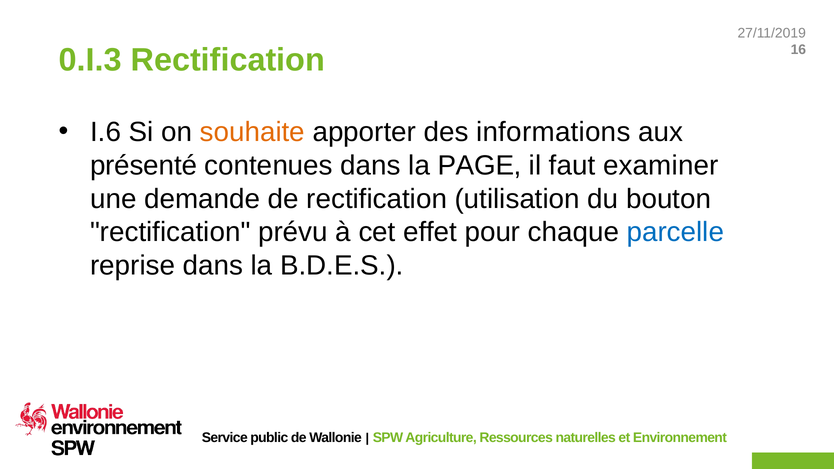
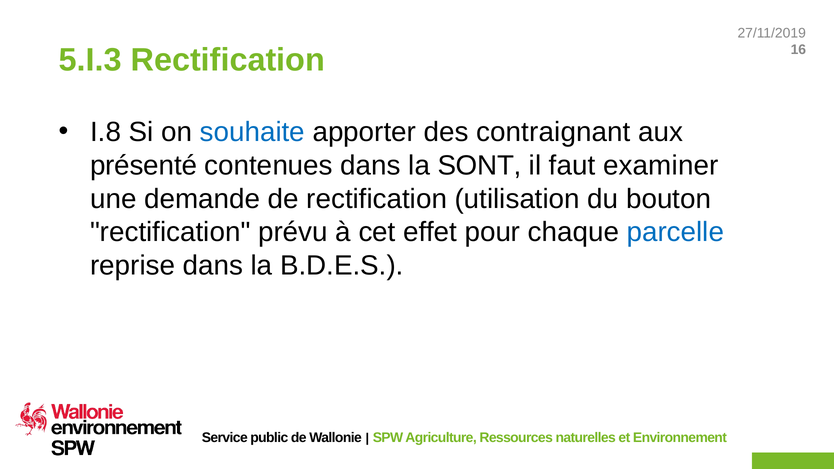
0.I.3: 0.I.3 -> 5.I.3
I.6: I.6 -> I.8
souhaite colour: orange -> blue
informations: informations -> contraignant
PAGE: PAGE -> SONT
